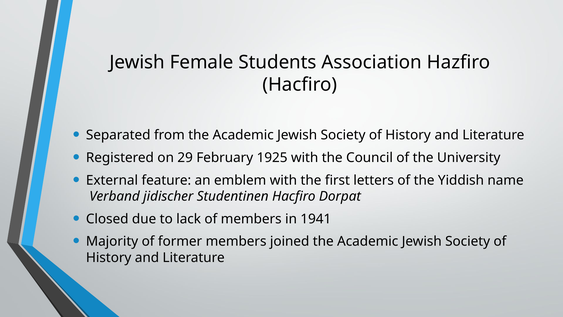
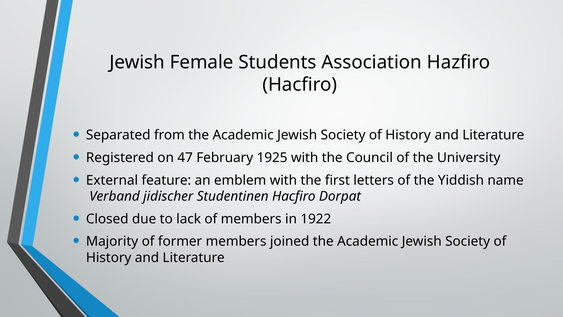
29: 29 -> 47
1941: 1941 -> 1922
